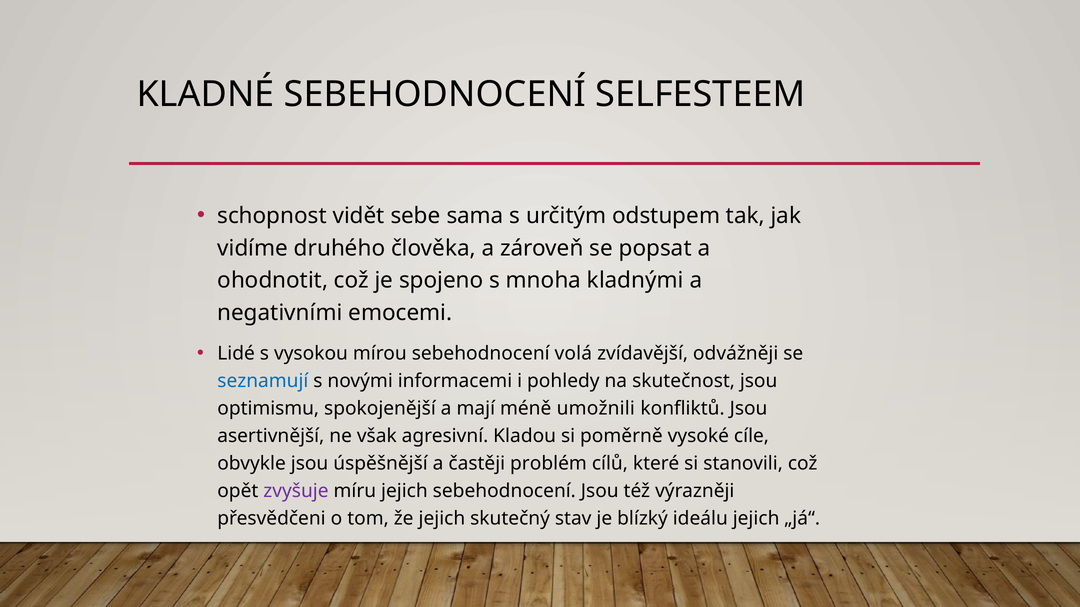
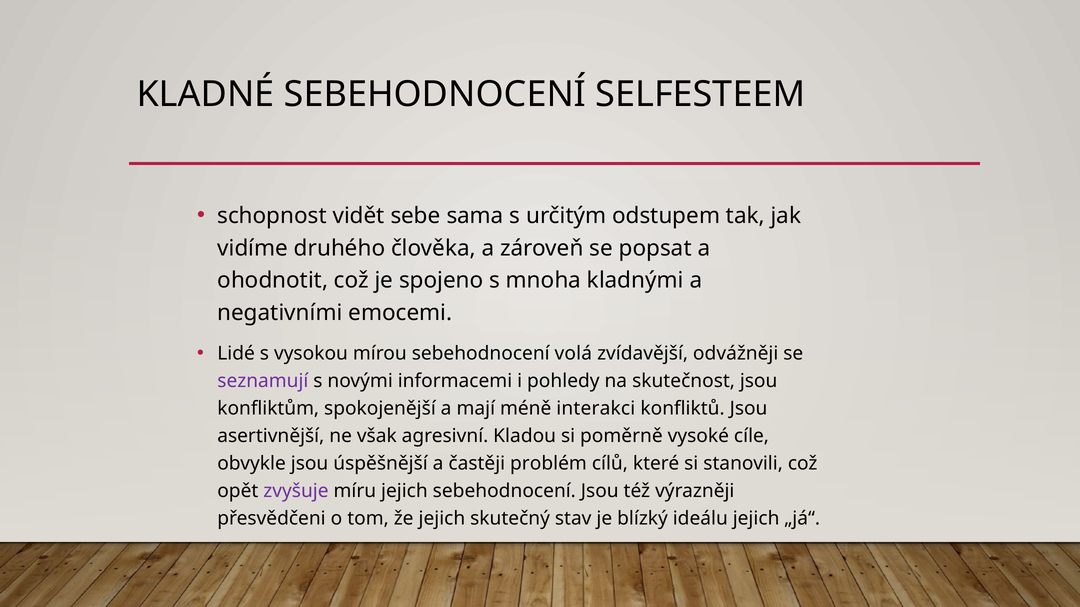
seznamují colour: blue -> purple
optimismu: optimismu -> konfliktům
umožnili: umožnili -> interakci
